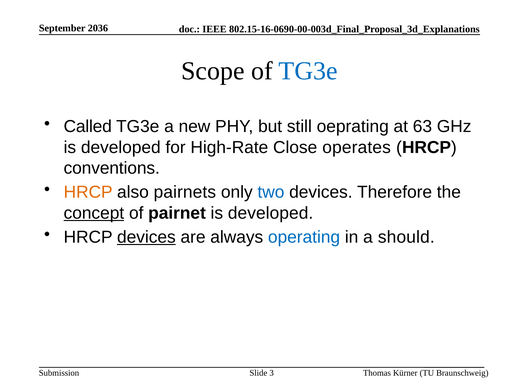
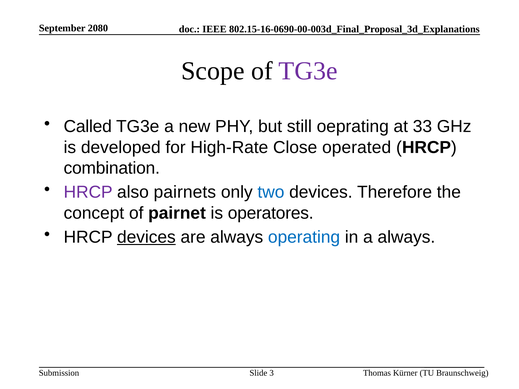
2036: 2036 -> 2080
TG3e at (308, 71) colour: blue -> purple
63: 63 -> 33
operates: operates -> operated
conventions: conventions -> combination
HRCP at (88, 192) colour: orange -> purple
concept underline: present -> none
pairnet is developed: developed -> operatores
a should: should -> always
